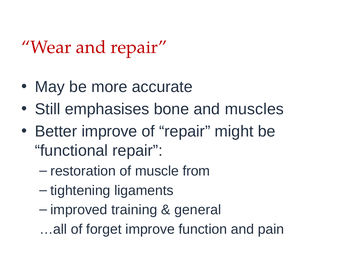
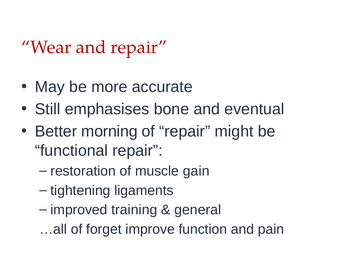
muscles: muscles -> eventual
Better improve: improve -> morning
from: from -> gain
